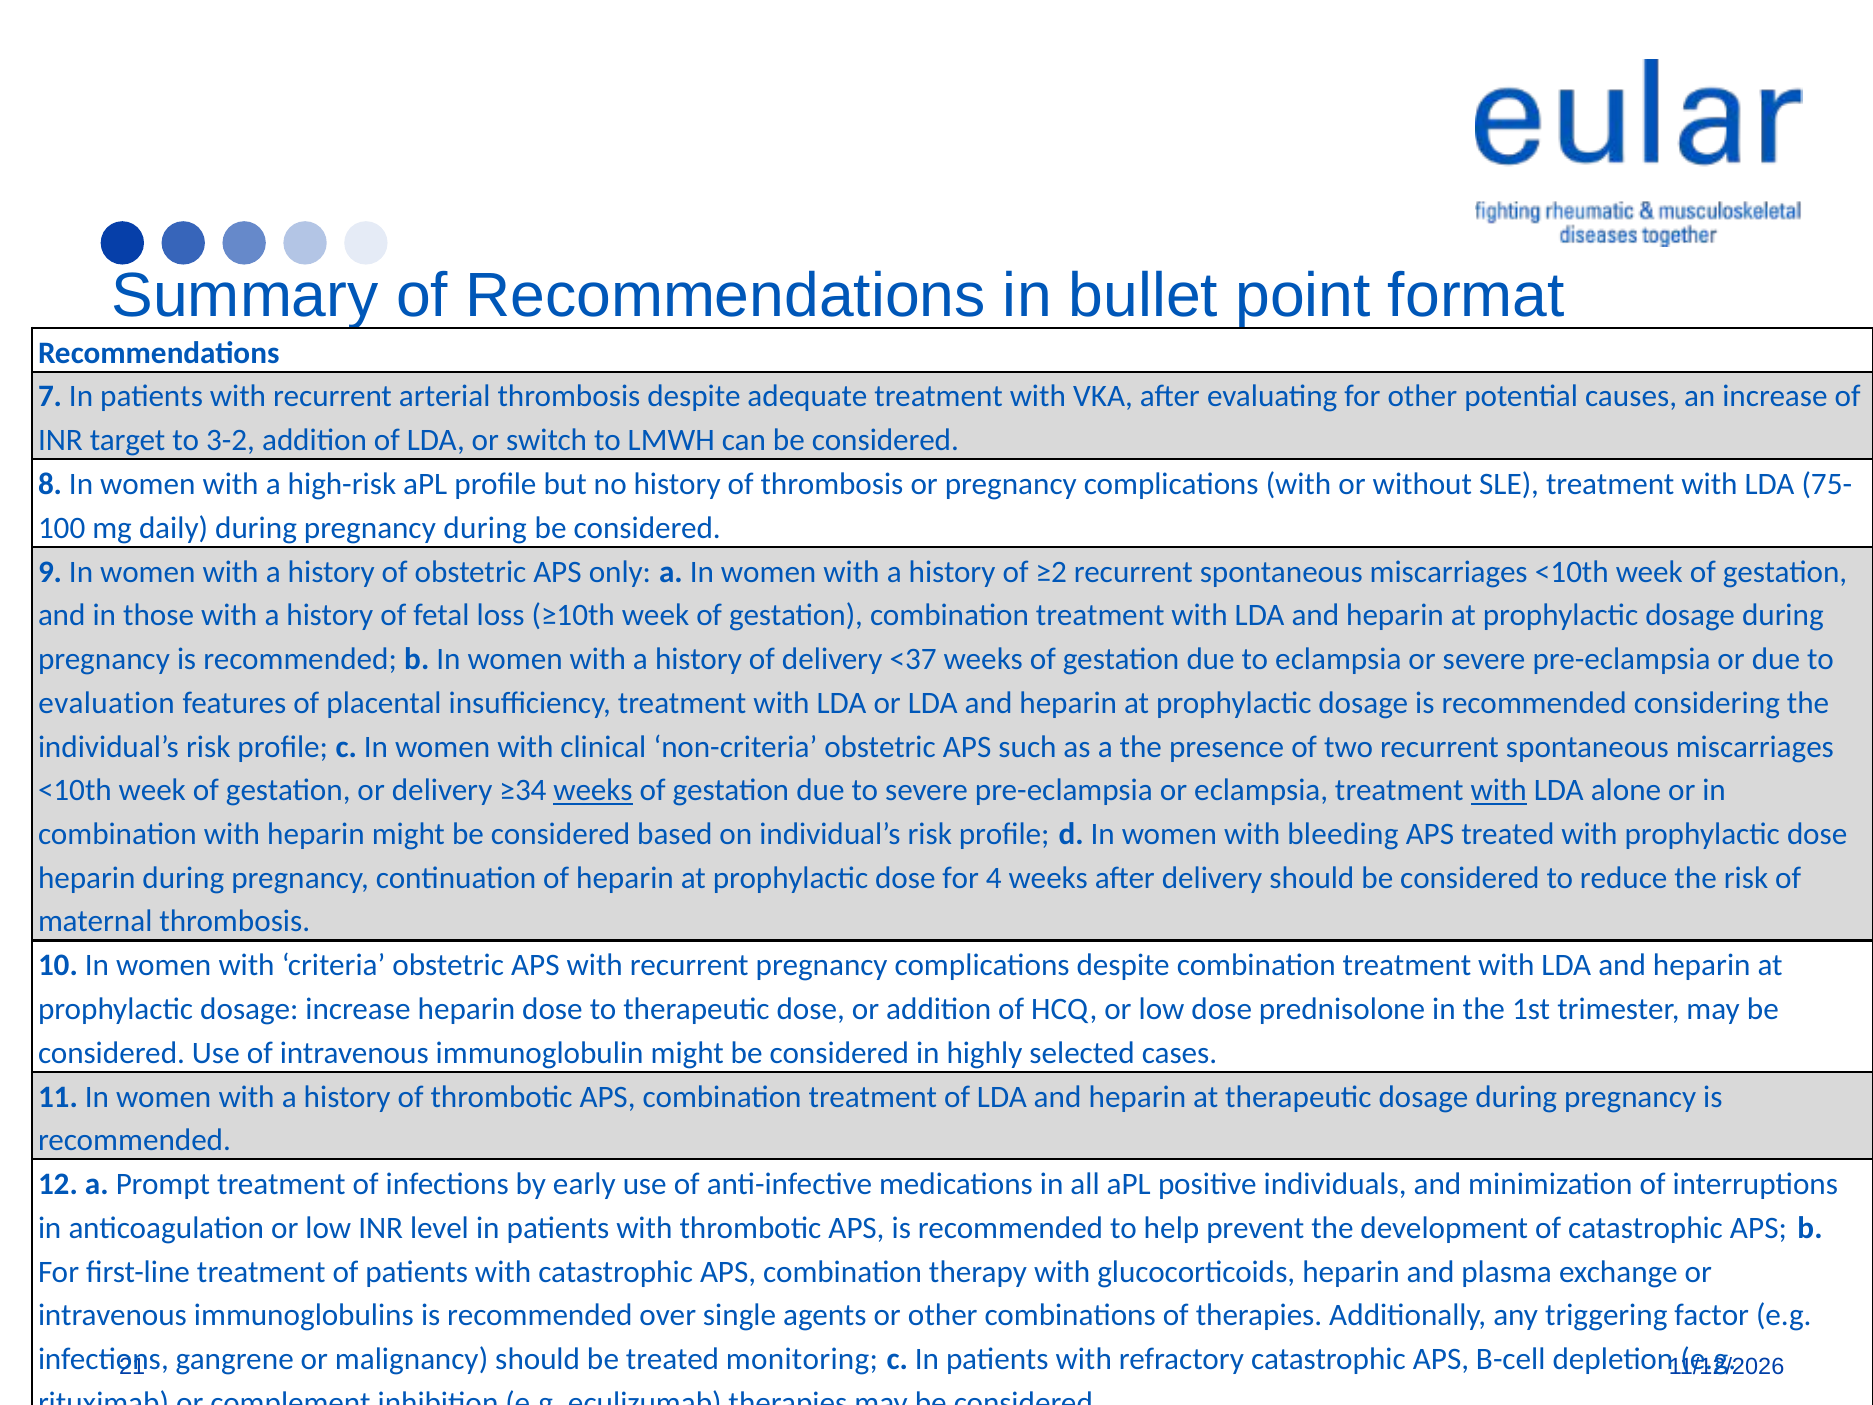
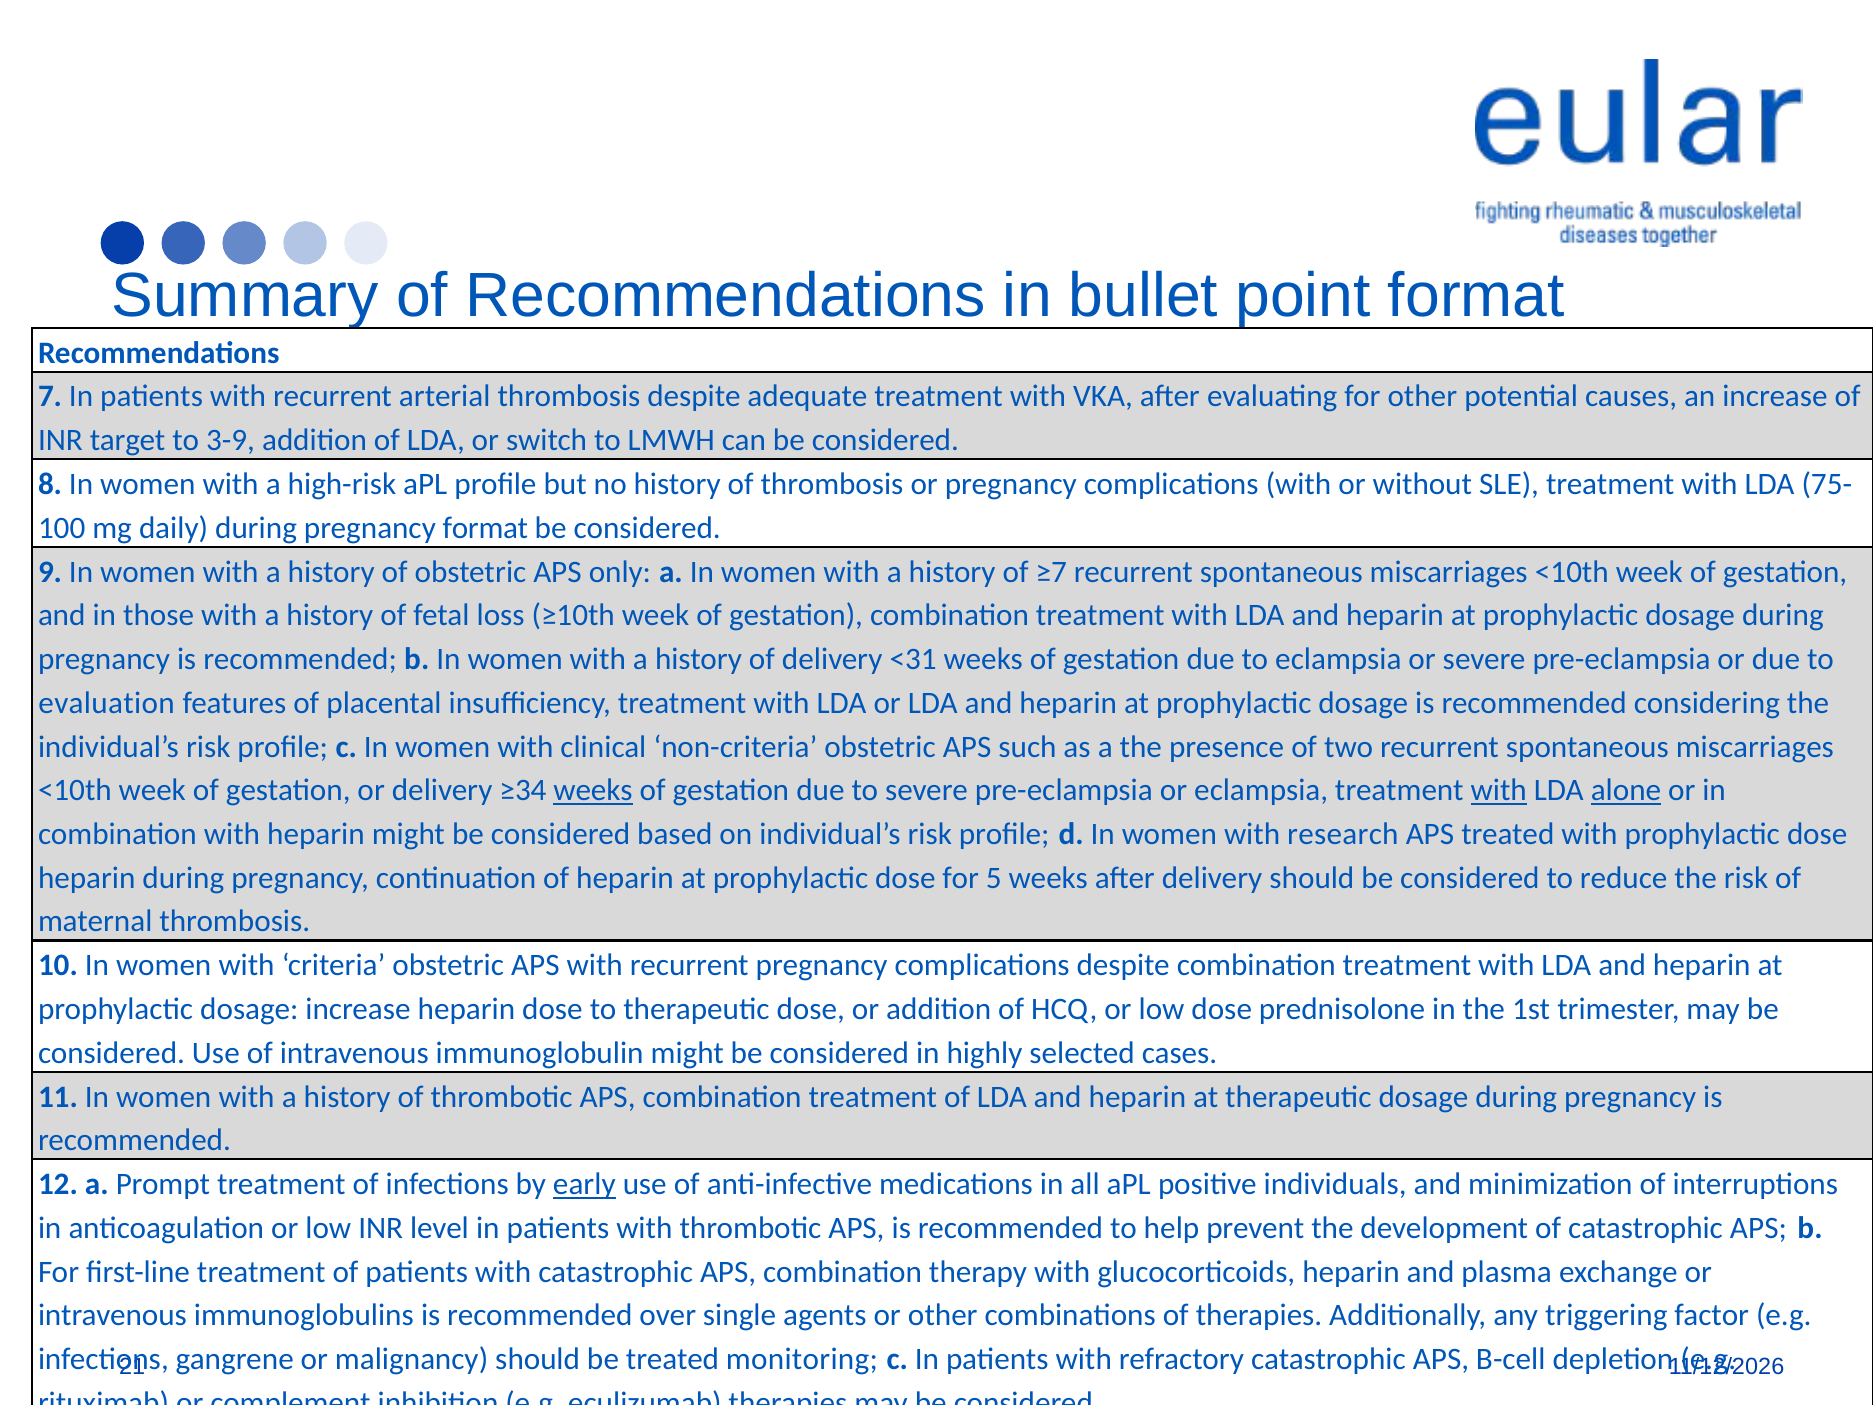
3-2: 3-2 -> 3-9
pregnancy during: during -> format
≥2: ≥2 -> ≥7
<37: <37 -> <31
alone underline: none -> present
bleeding: bleeding -> research
4: 4 -> 5
early underline: none -> present
